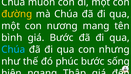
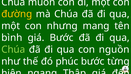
nương: nương -> nhưng
Chúa at (13, 49) colour: light blue -> light green
nhưng: nhưng -> nguồn
sống: sống -> từng
